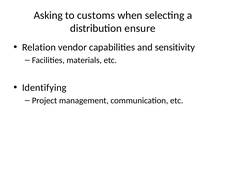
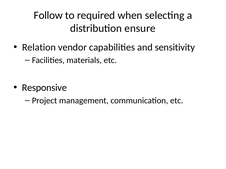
Asking: Asking -> Follow
customs: customs -> required
Identifying: Identifying -> Responsive
